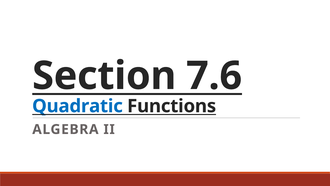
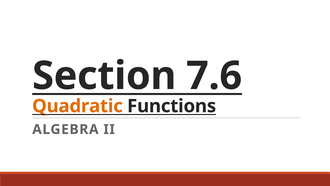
Quadratic colour: blue -> orange
